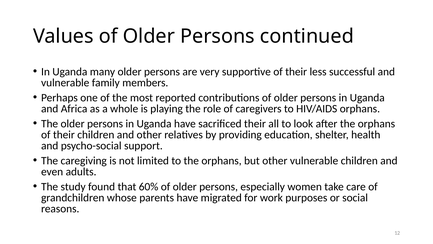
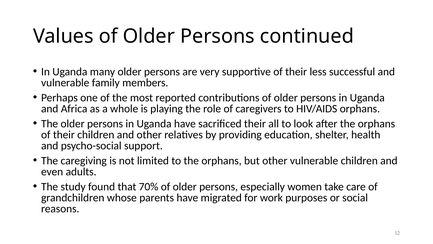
60%: 60% -> 70%
